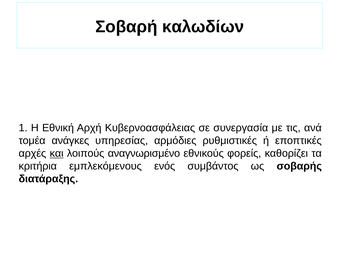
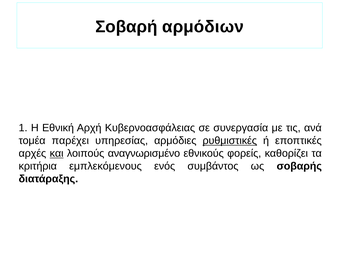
καλωδίων: καλωδίων -> αρμόδιων
ανάγκες: ανάγκες -> παρέχει
ρυθμιστικές underline: none -> present
